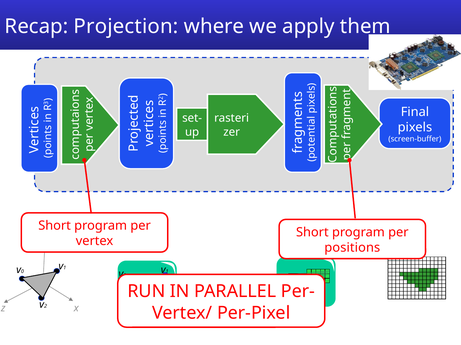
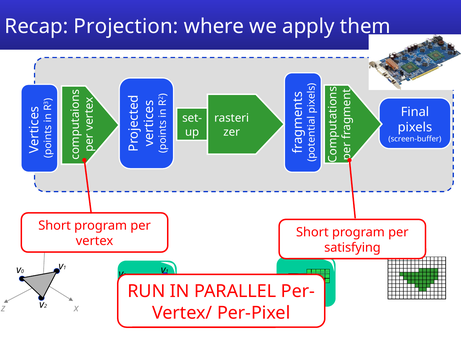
positions: positions -> satisfying
